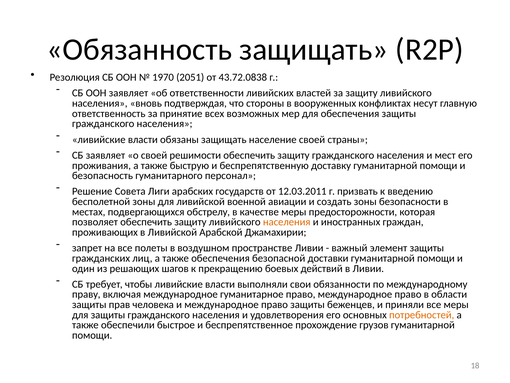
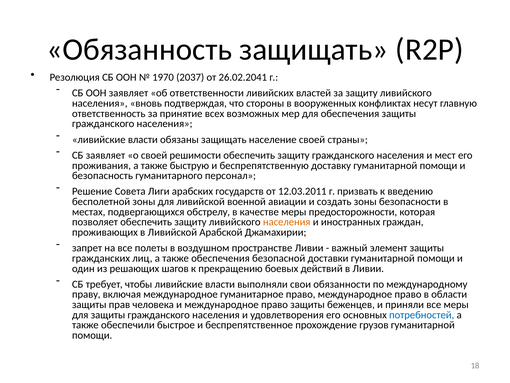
2051: 2051 -> 2037
43.72.0838: 43.72.0838 -> 26.02.2041
потребностей colour: orange -> blue
